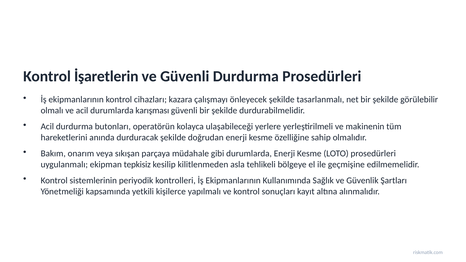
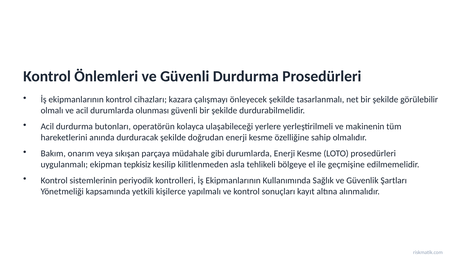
İşaretlerin: İşaretlerin -> Önlemleri
karışması: karışması -> olunması
